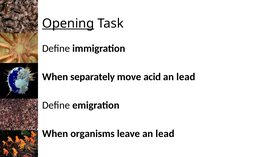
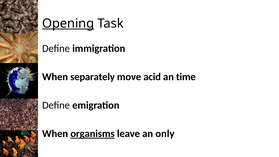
lead at (186, 77): lead -> time
organisms underline: none -> present
leave an lead: lead -> only
